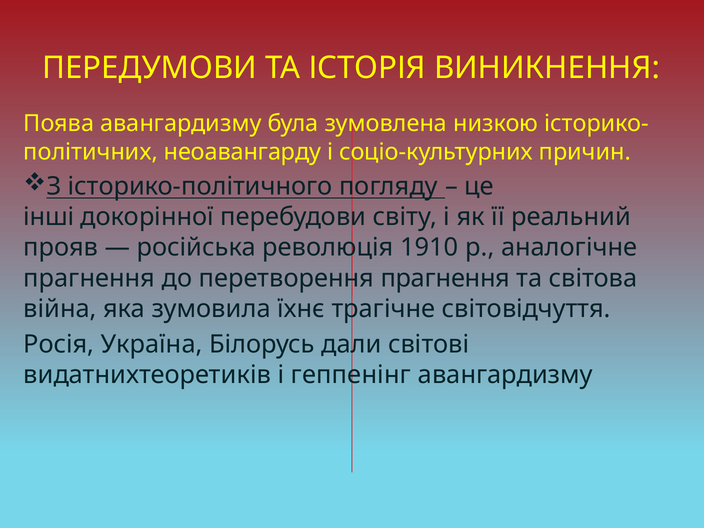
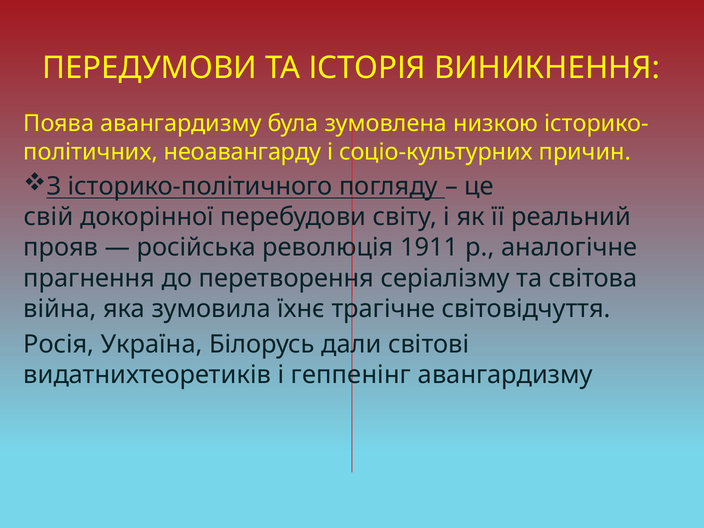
інші: інші -> свій
1910: 1910 -> 1911
перетворення прагнення: прагнення -> серіалізму
